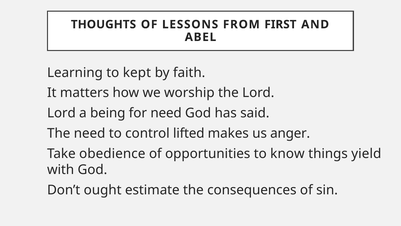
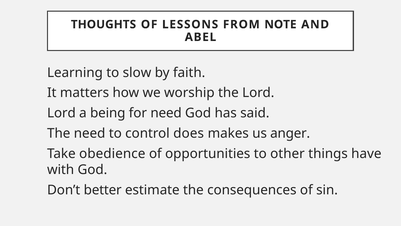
FIRST: FIRST -> NOTE
kept: kept -> slow
lifted: lifted -> does
know: know -> other
yield: yield -> have
ought: ought -> better
